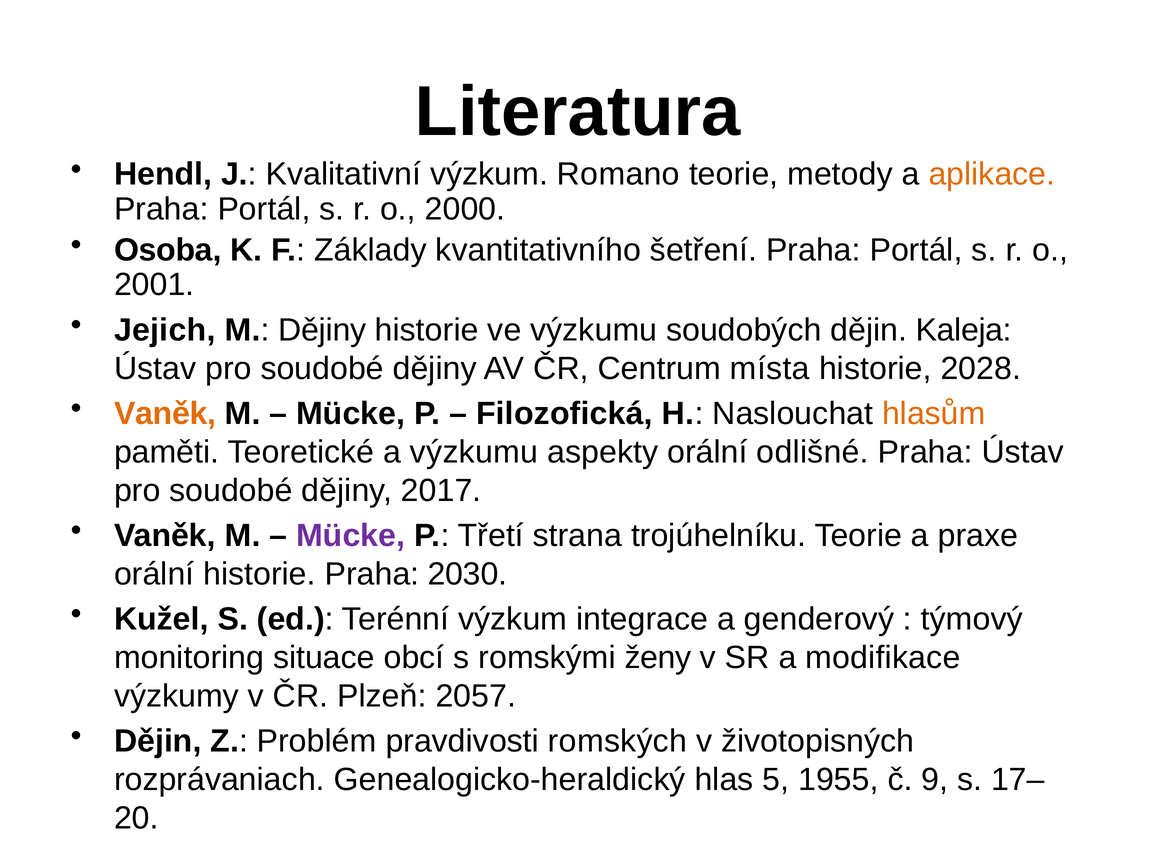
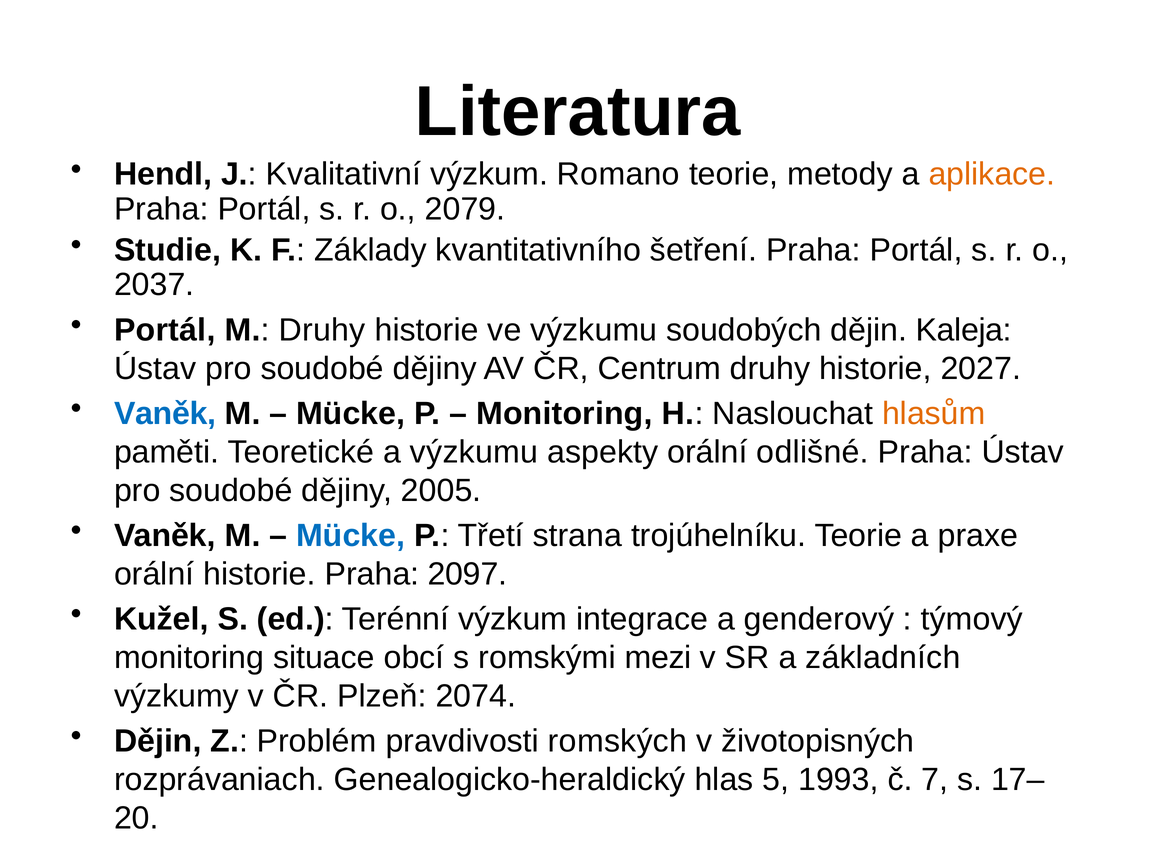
2000: 2000 -> 2079
Osoba: Osoba -> Studie
2001: 2001 -> 2037
Jejich at (165, 330): Jejich -> Portál
M Dějiny: Dějiny -> Druhy
Centrum místa: místa -> druhy
2028: 2028 -> 2027
Vaněk at (165, 414) colour: orange -> blue
Filozofická at (564, 414): Filozofická -> Monitoring
2017: 2017 -> 2005
Mücke at (351, 536) colour: purple -> blue
2030: 2030 -> 2097
ženy: ženy -> mezi
modifikace: modifikace -> základních
2057: 2057 -> 2074
1955: 1955 -> 1993
9: 9 -> 7
